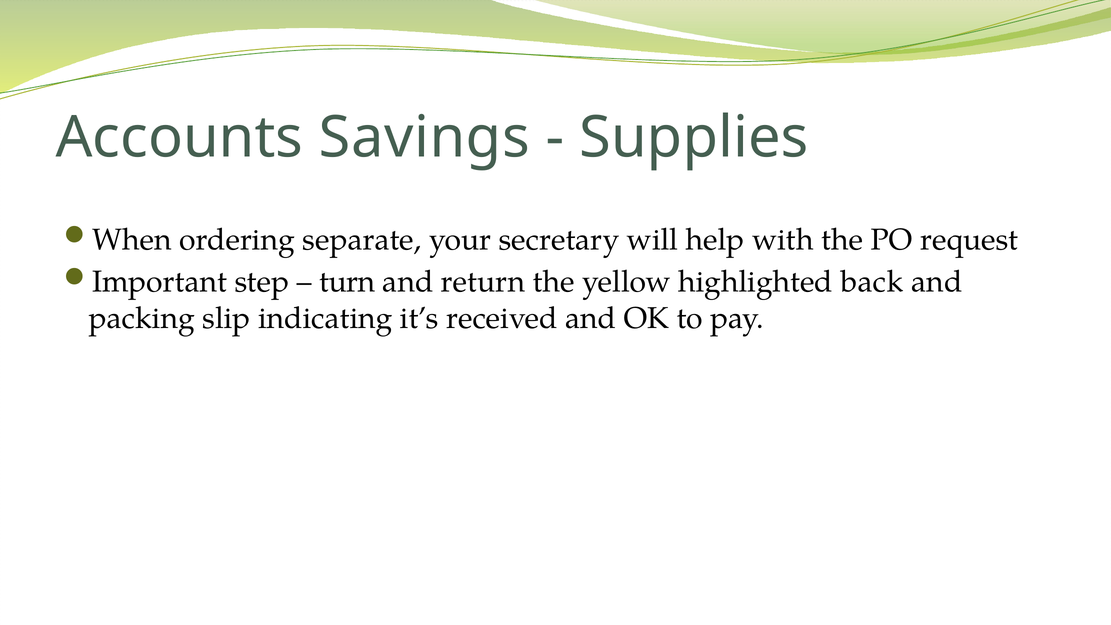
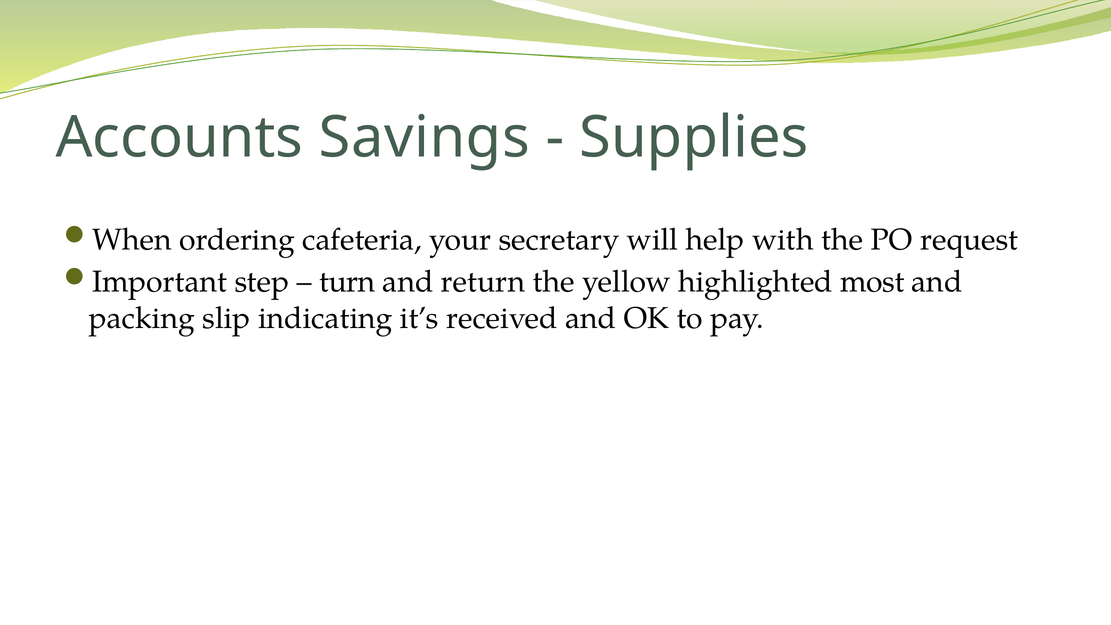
separate: separate -> cafeteria
back: back -> most
